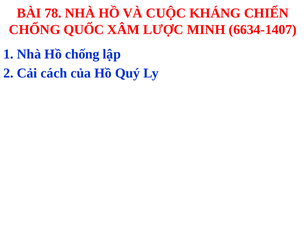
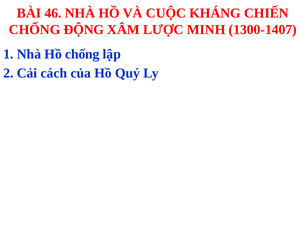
78: 78 -> 46
QUỐC: QUỐC -> ĐỘNG
6634-1407: 6634-1407 -> 1300-1407
